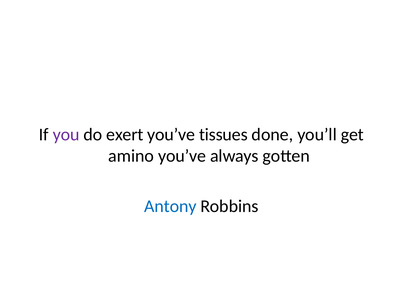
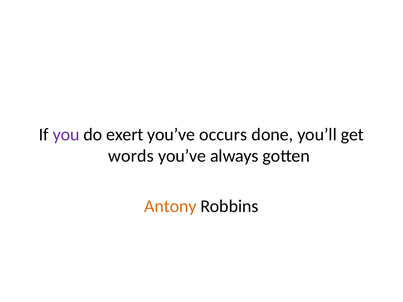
tissues: tissues -> occurs
amino: amino -> words
Antony colour: blue -> orange
